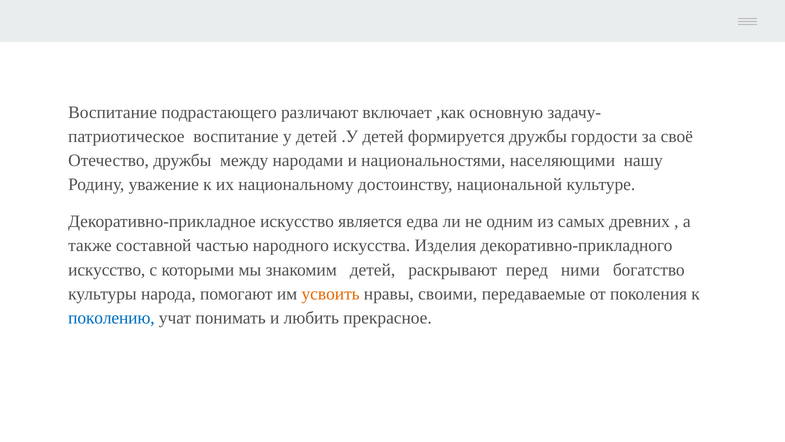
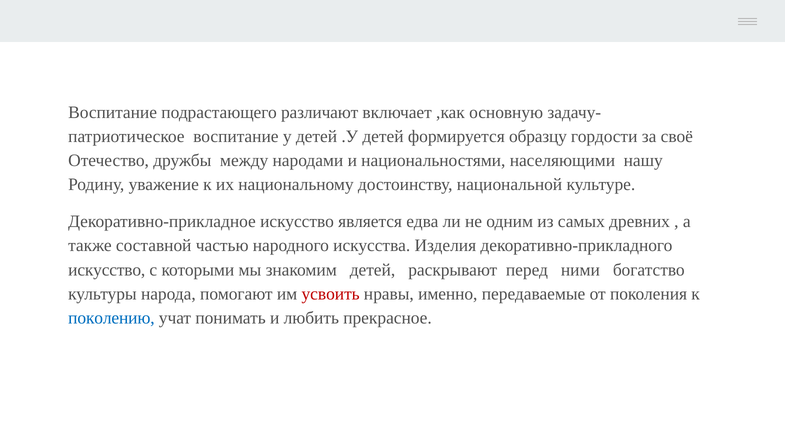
формируется дружбы: дружбы -> образцу
усвоить colour: orange -> red
своими: своими -> именно
